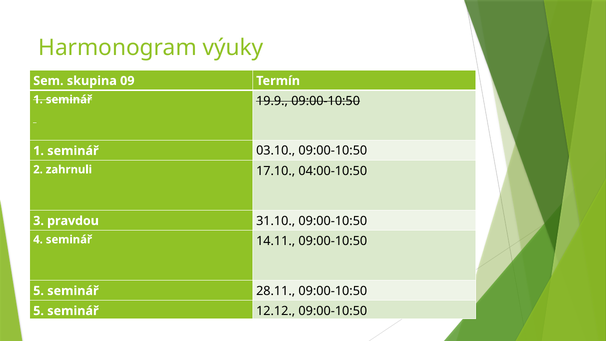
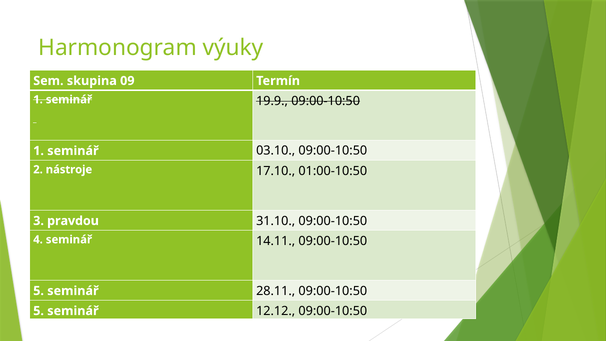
zahrnuli: zahrnuli -> nástroje
04:00-10:50: 04:00-10:50 -> 01:00-10:50
